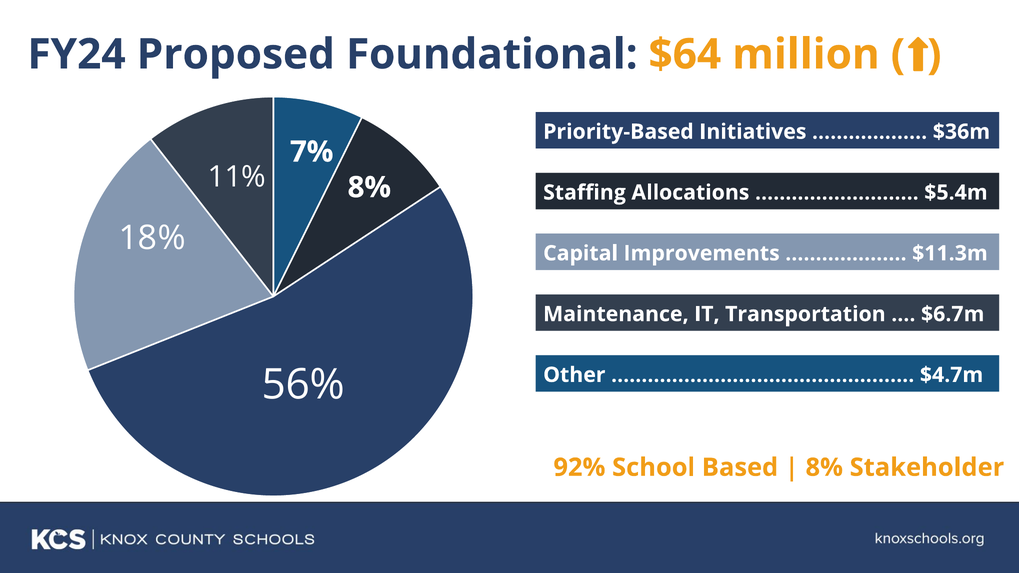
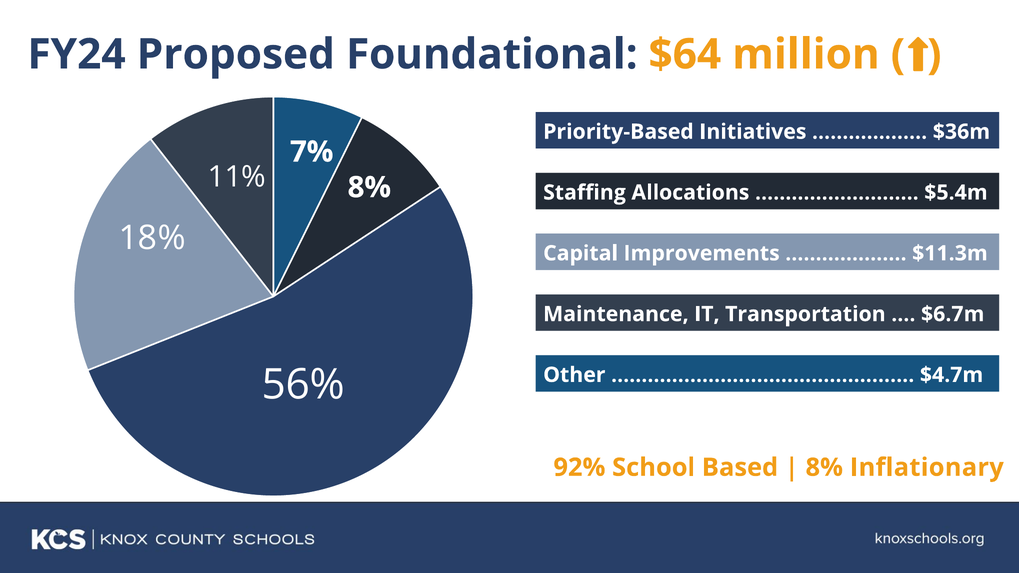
Stakeholder: Stakeholder -> Inflationary
